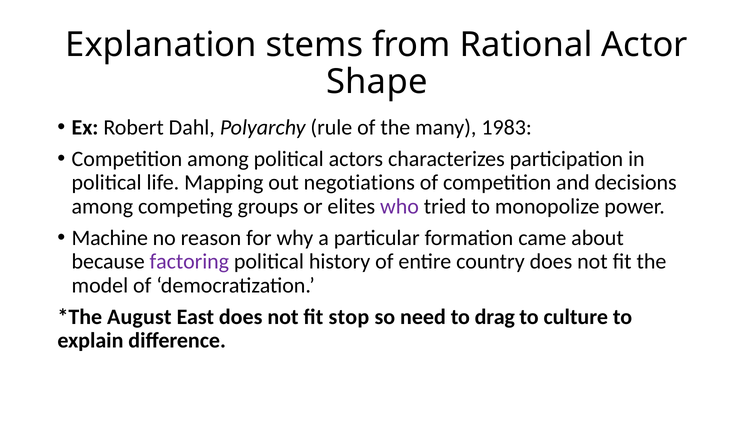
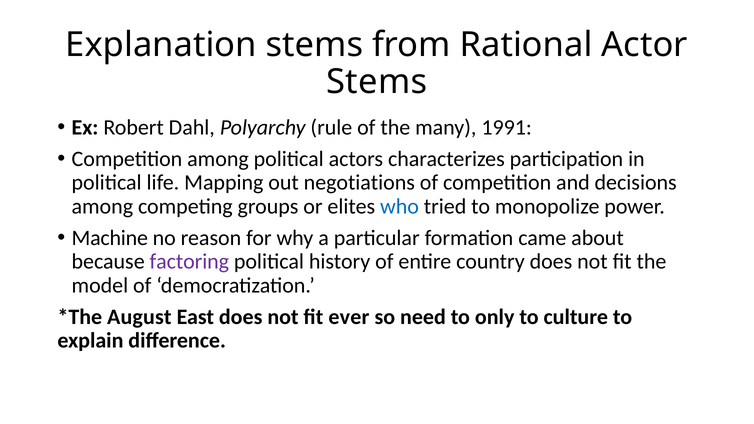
Shape at (377, 82): Shape -> Stems
1983: 1983 -> 1991
who colour: purple -> blue
stop: stop -> ever
drag: drag -> only
